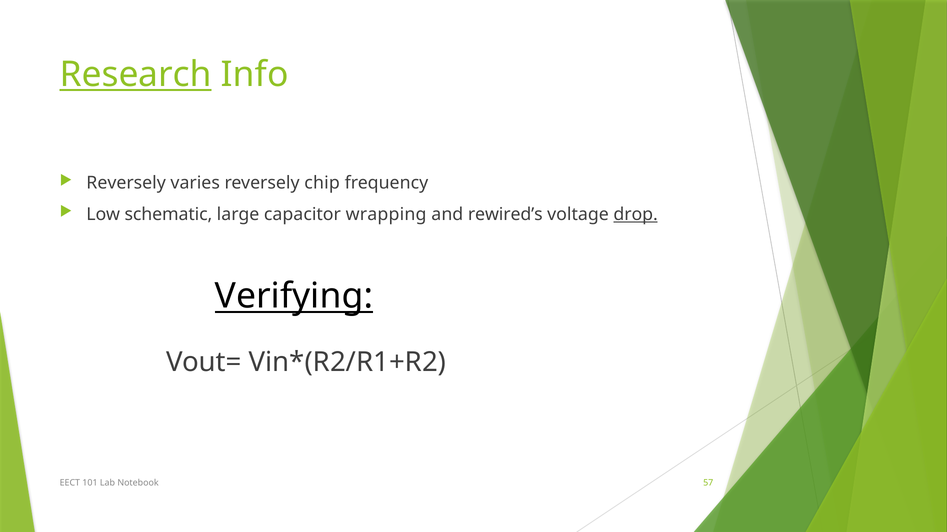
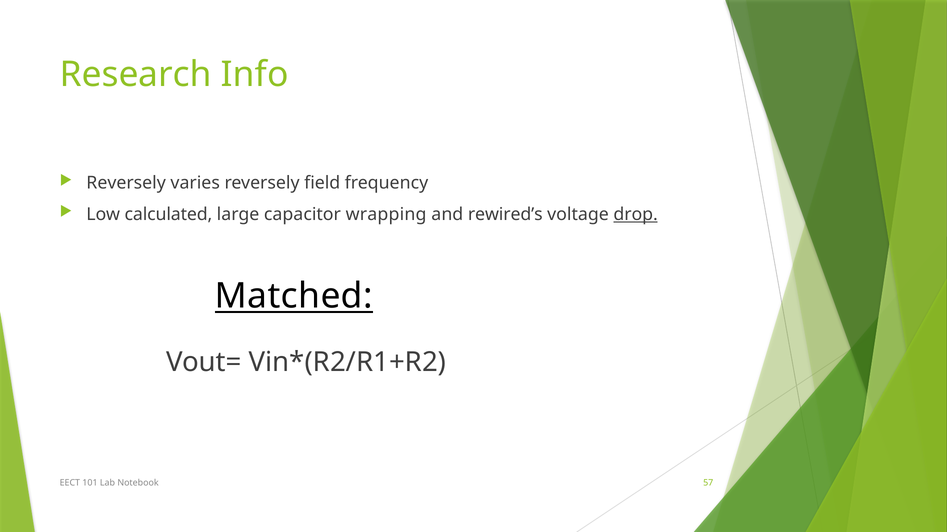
Research underline: present -> none
chip: chip -> field
schematic: schematic -> calculated
Verifying: Verifying -> Matched
